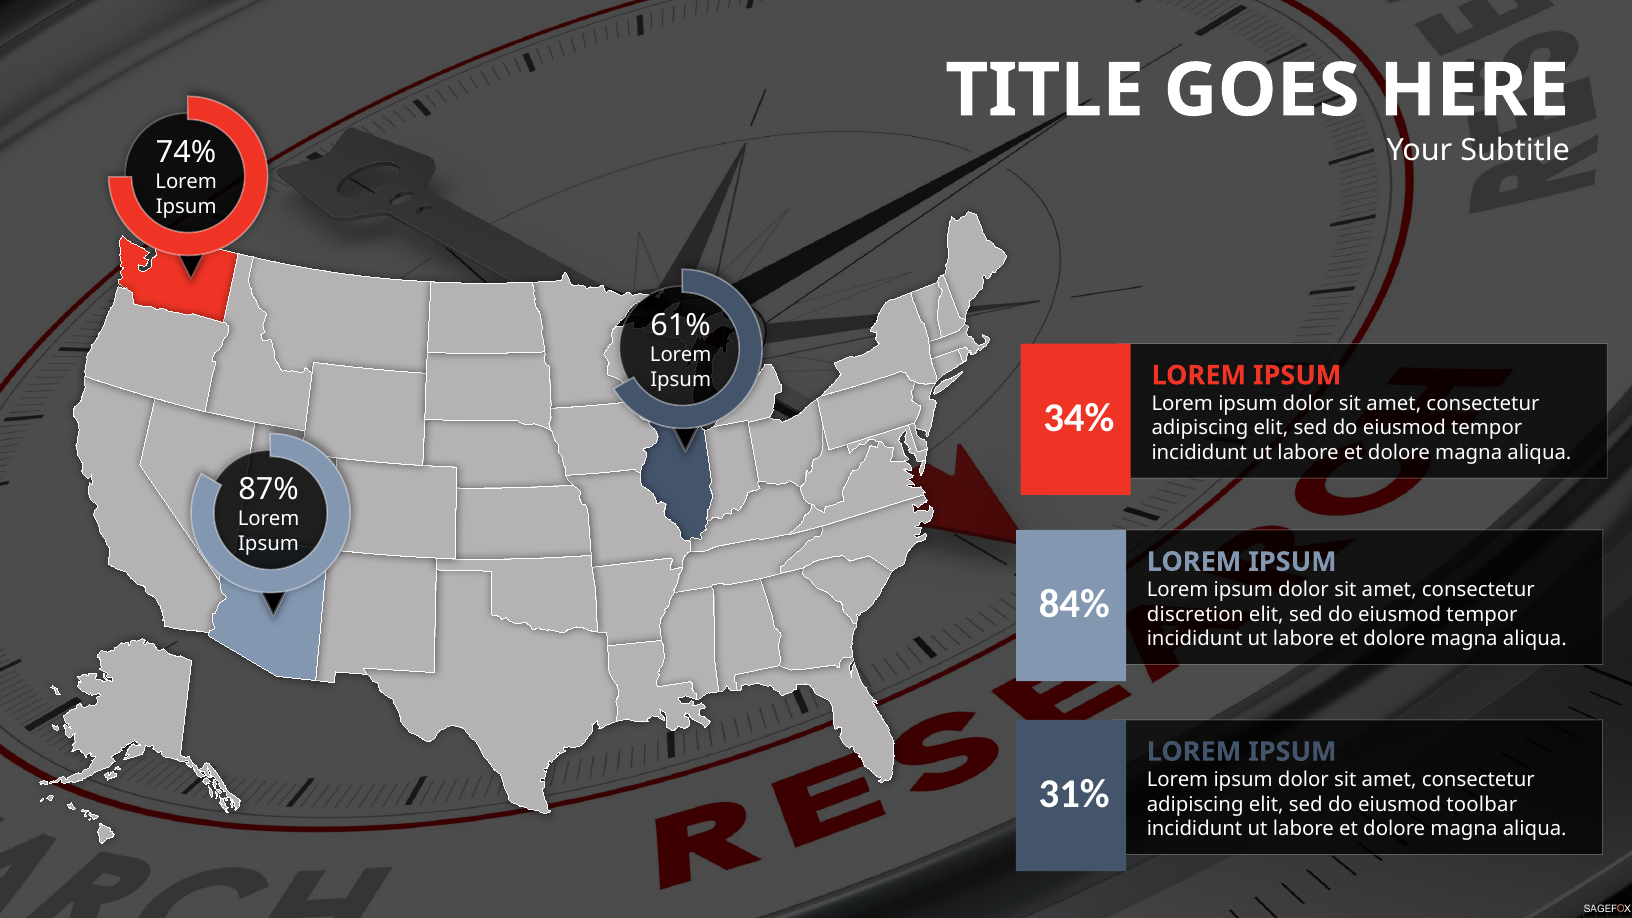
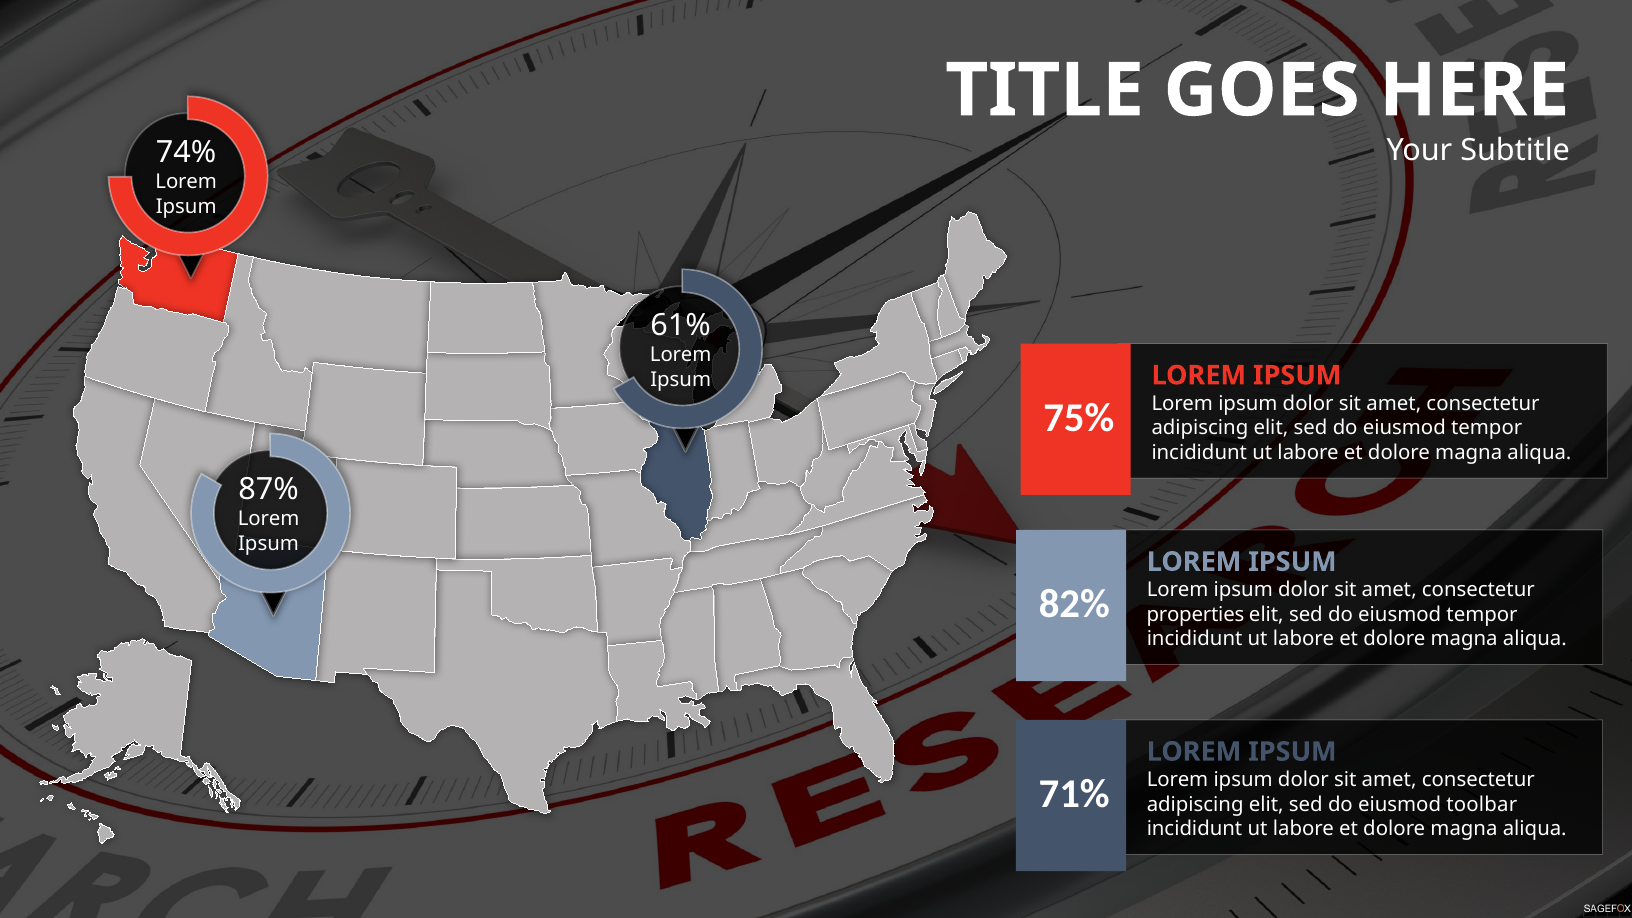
34%: 34% -> 75%
84%: 84% -> 82%
discretion: discretion -> properties
31%: 31% -> 71%
